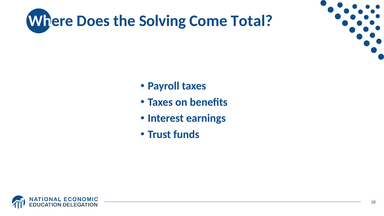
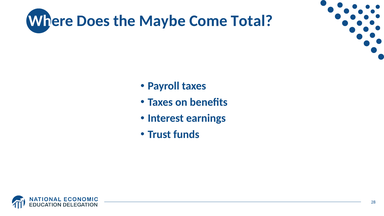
Solving: Solving -> Maybe
